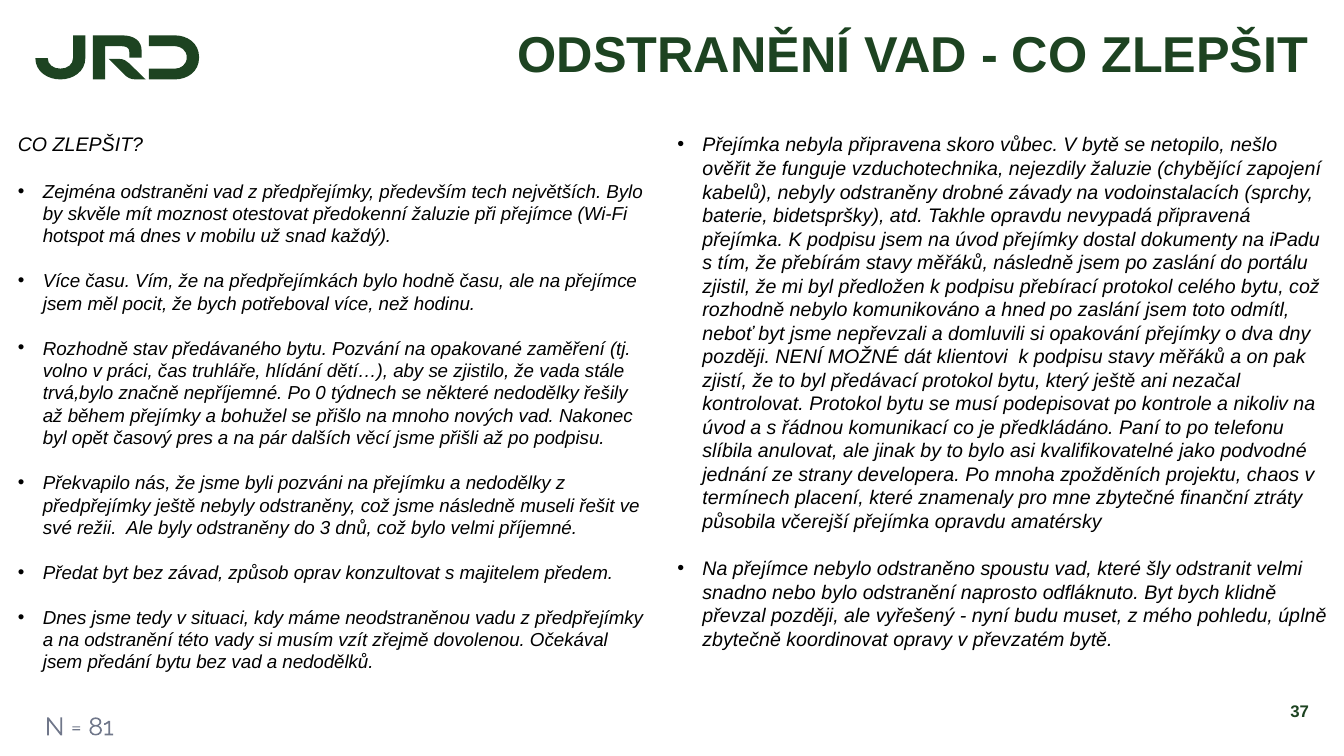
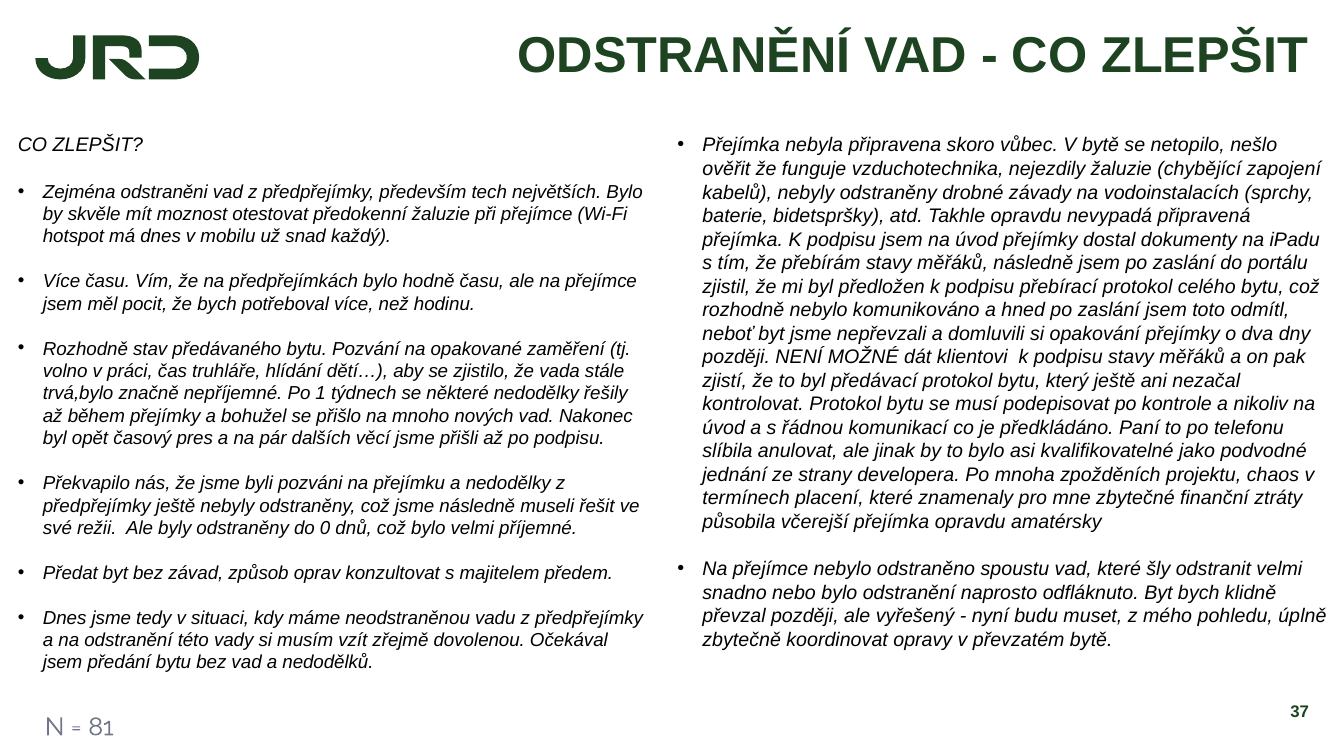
0: 0 -> 1
3: 3 -> 0
